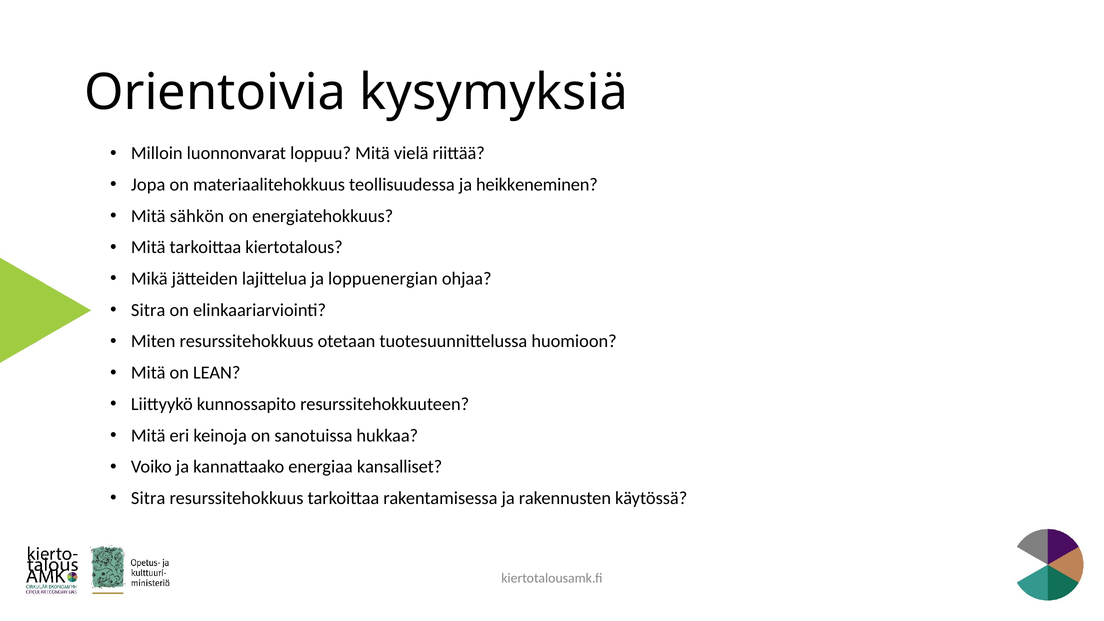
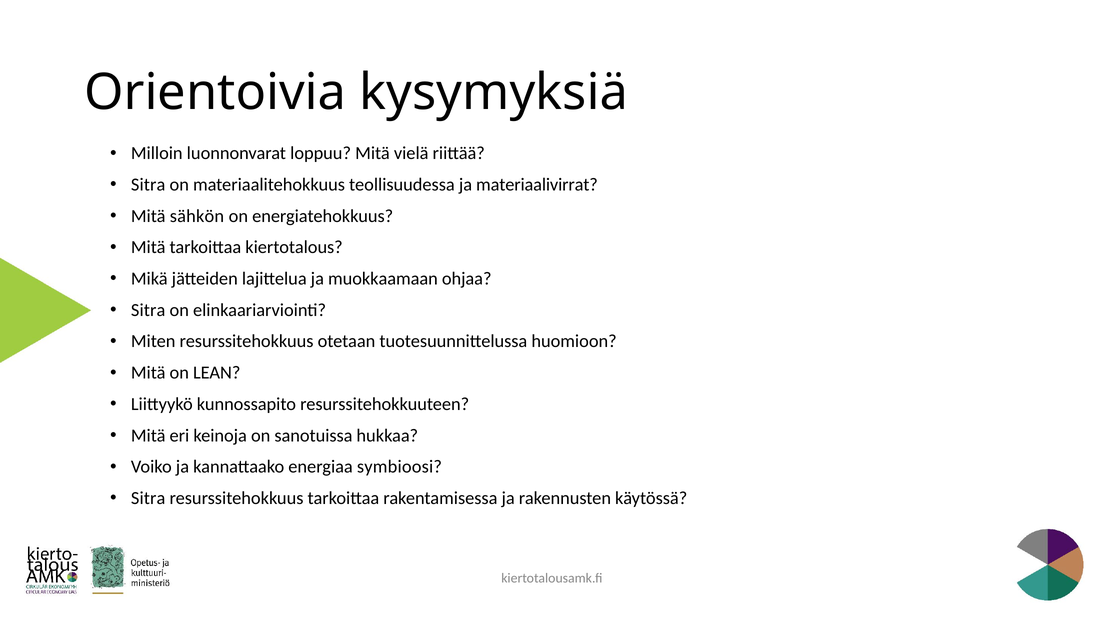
Jopa at (148, 185): Jopa -> Sitra
heikkeneminen: heikkeneminen -> materiaalivirrat
loppuenergian: loppuenergian -> muokkaamaan
kansalliset: kansalliset -> symbioosi
